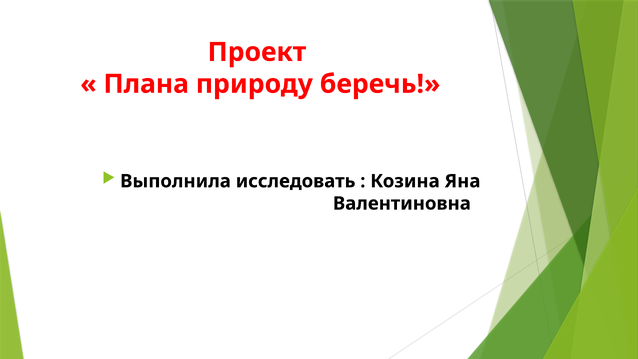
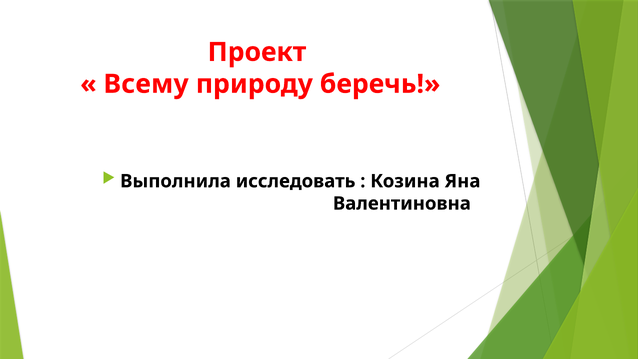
Плана: Плана -> Всему
